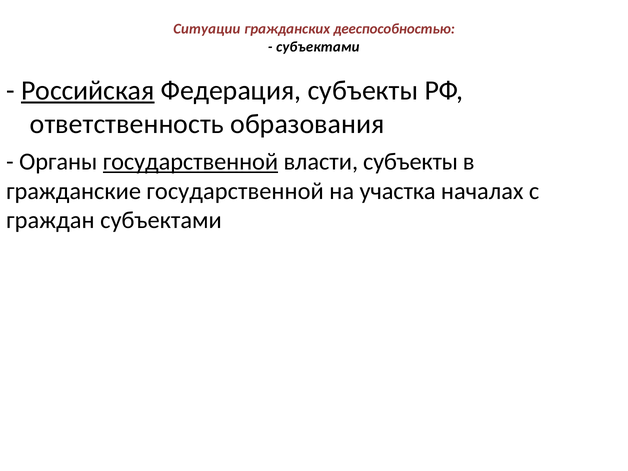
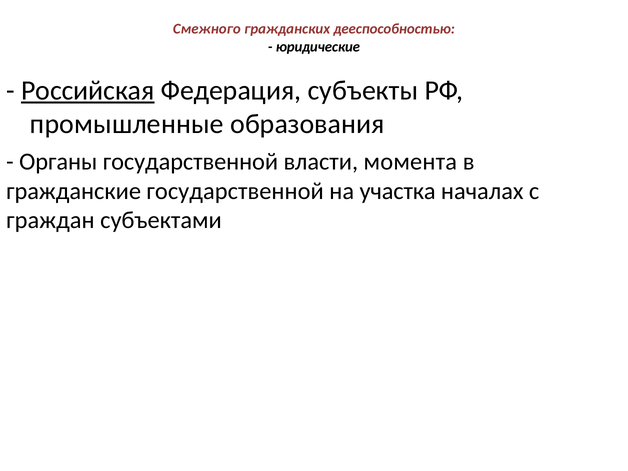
Ситуации: Ситуации -> Смежного
субъектами at (318, 47): субъектами -> юридические
ответственность: ответственность -> промышленные
государственной at (190, 162) underline: present -> none
власти субъекты: субъекты -> момента
